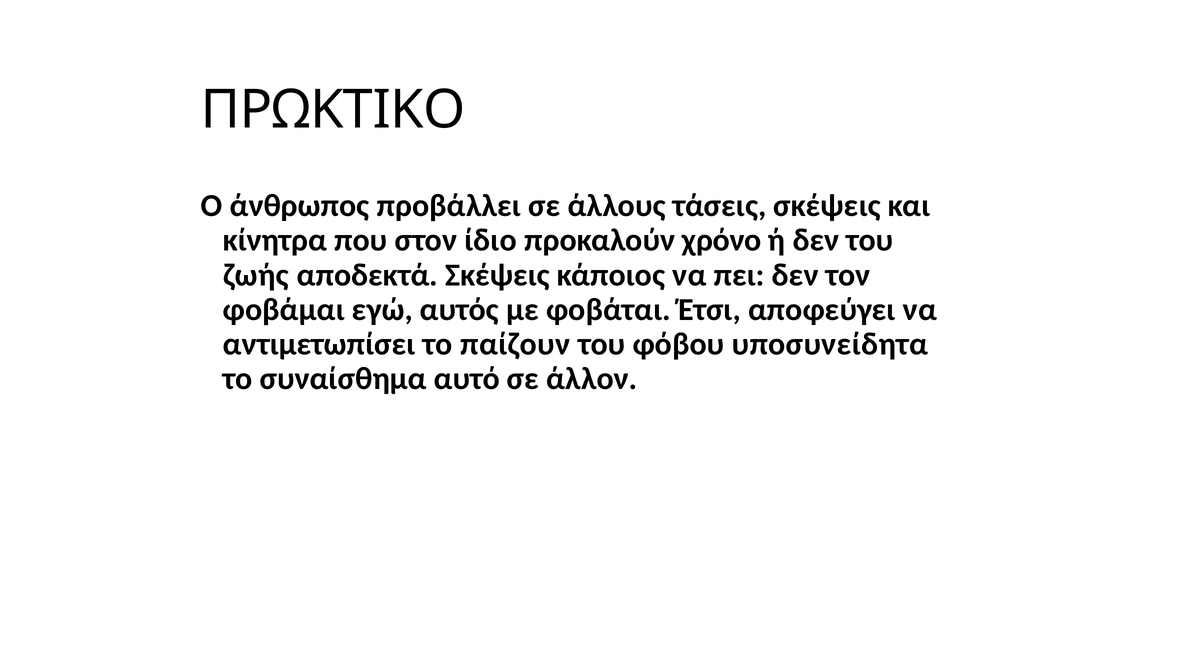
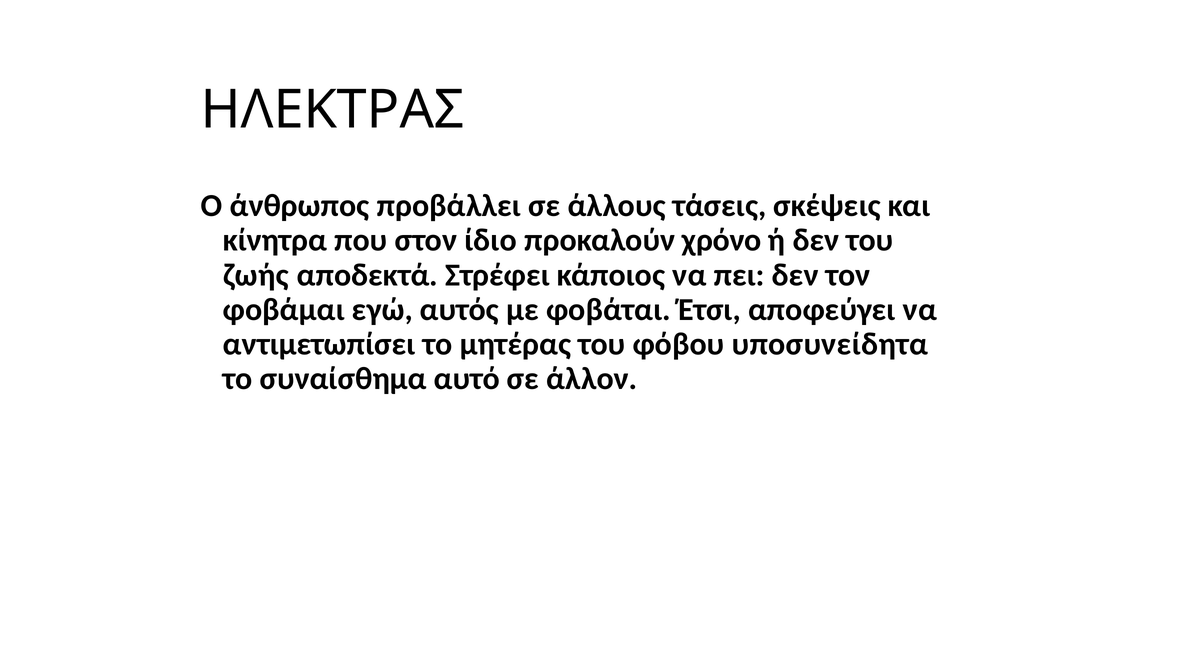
ΠΡΩΚΤΙΚΟ: ΠΡΩΚΤΙΚΟ -> ΗΛΕΚΤΡΑΣ
αποδεκτά Σκέψεις: Σκέψεις -> Στρέφει
παίζουν: παίζουν -> μητέρας
